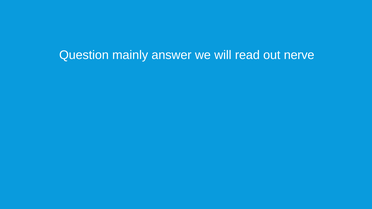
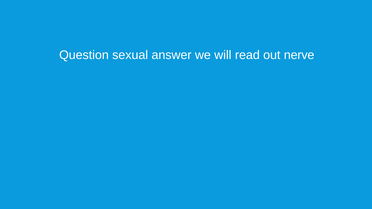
mainly: mainly -> sexual
